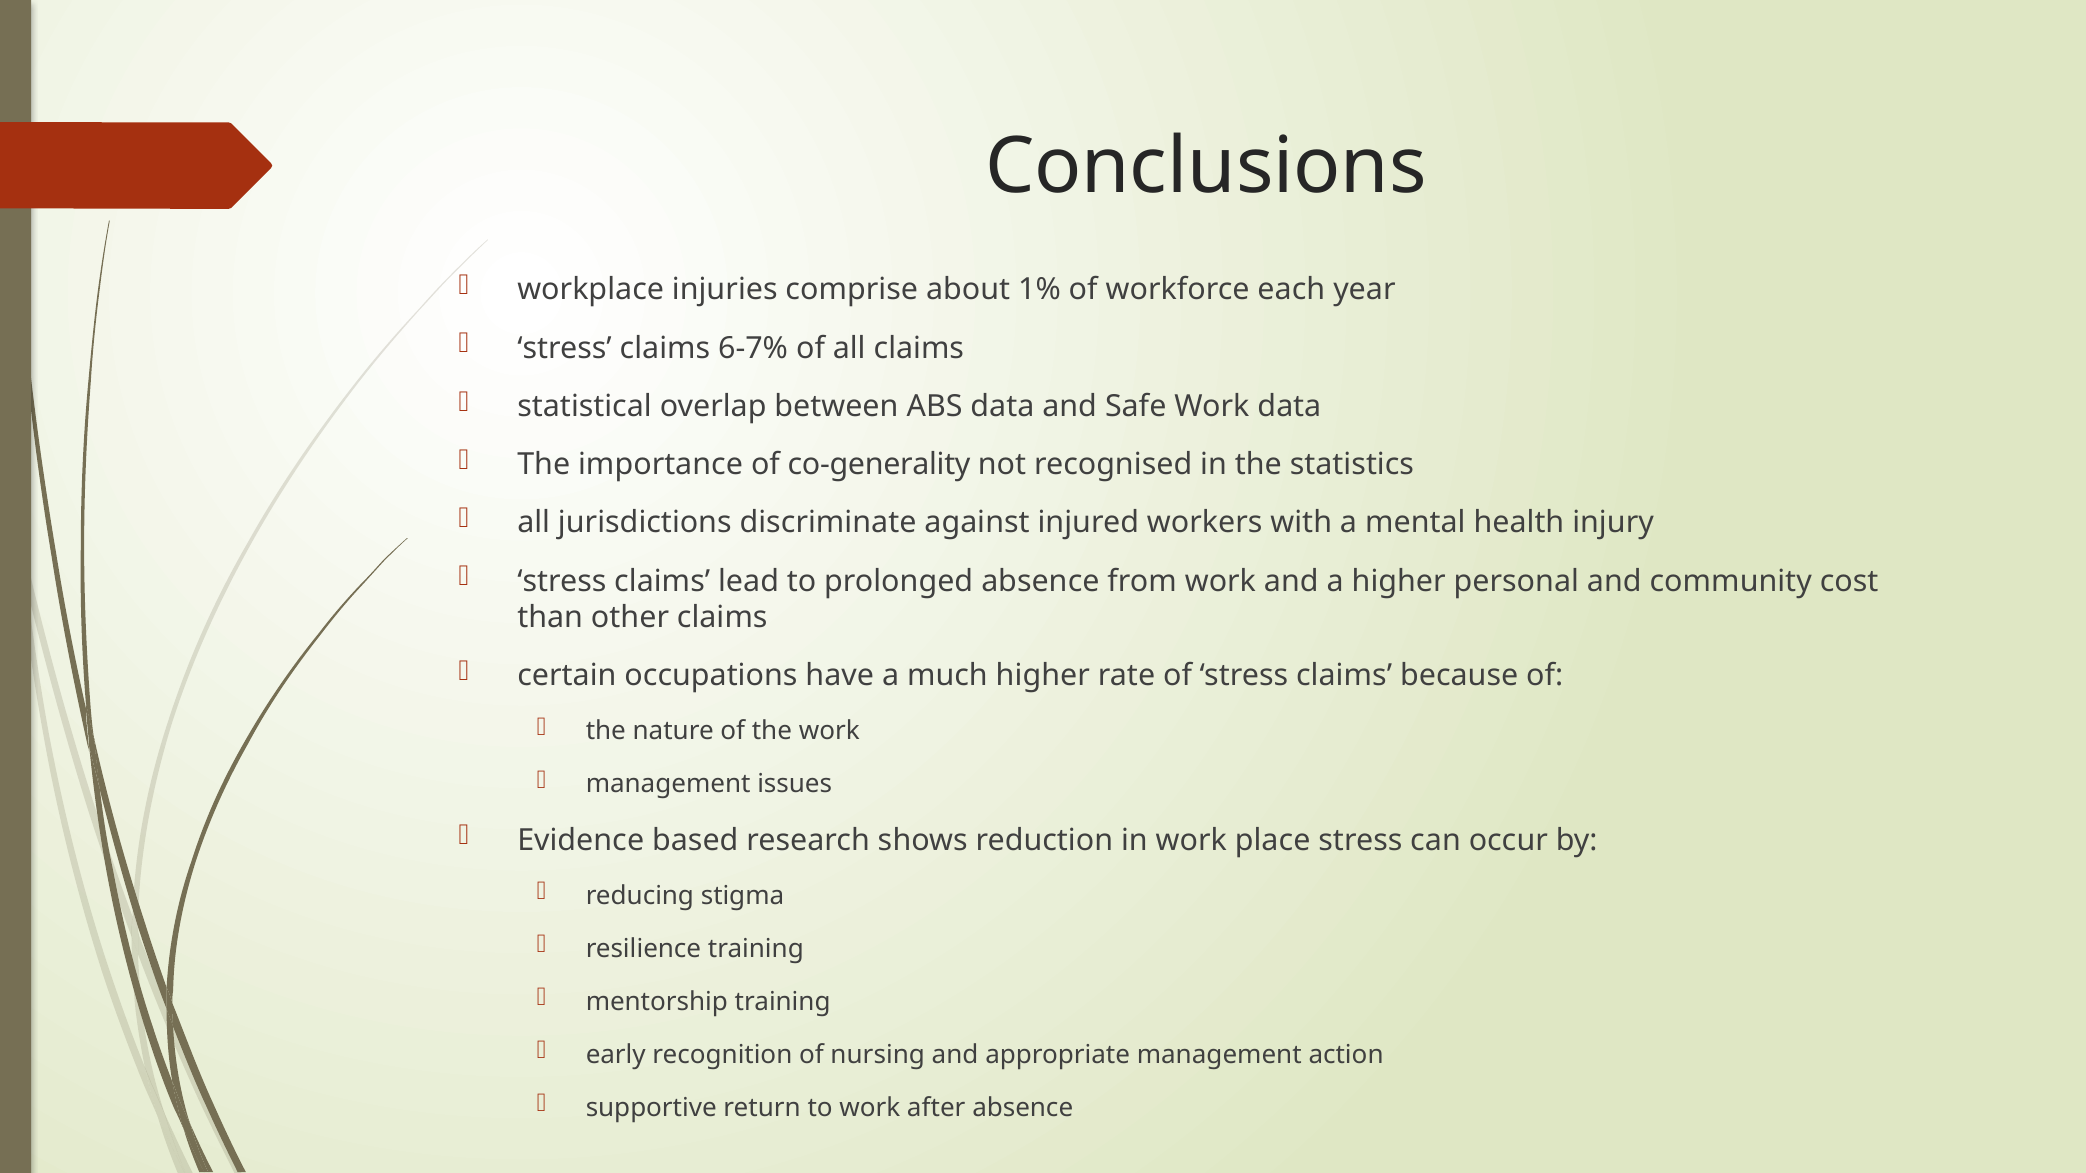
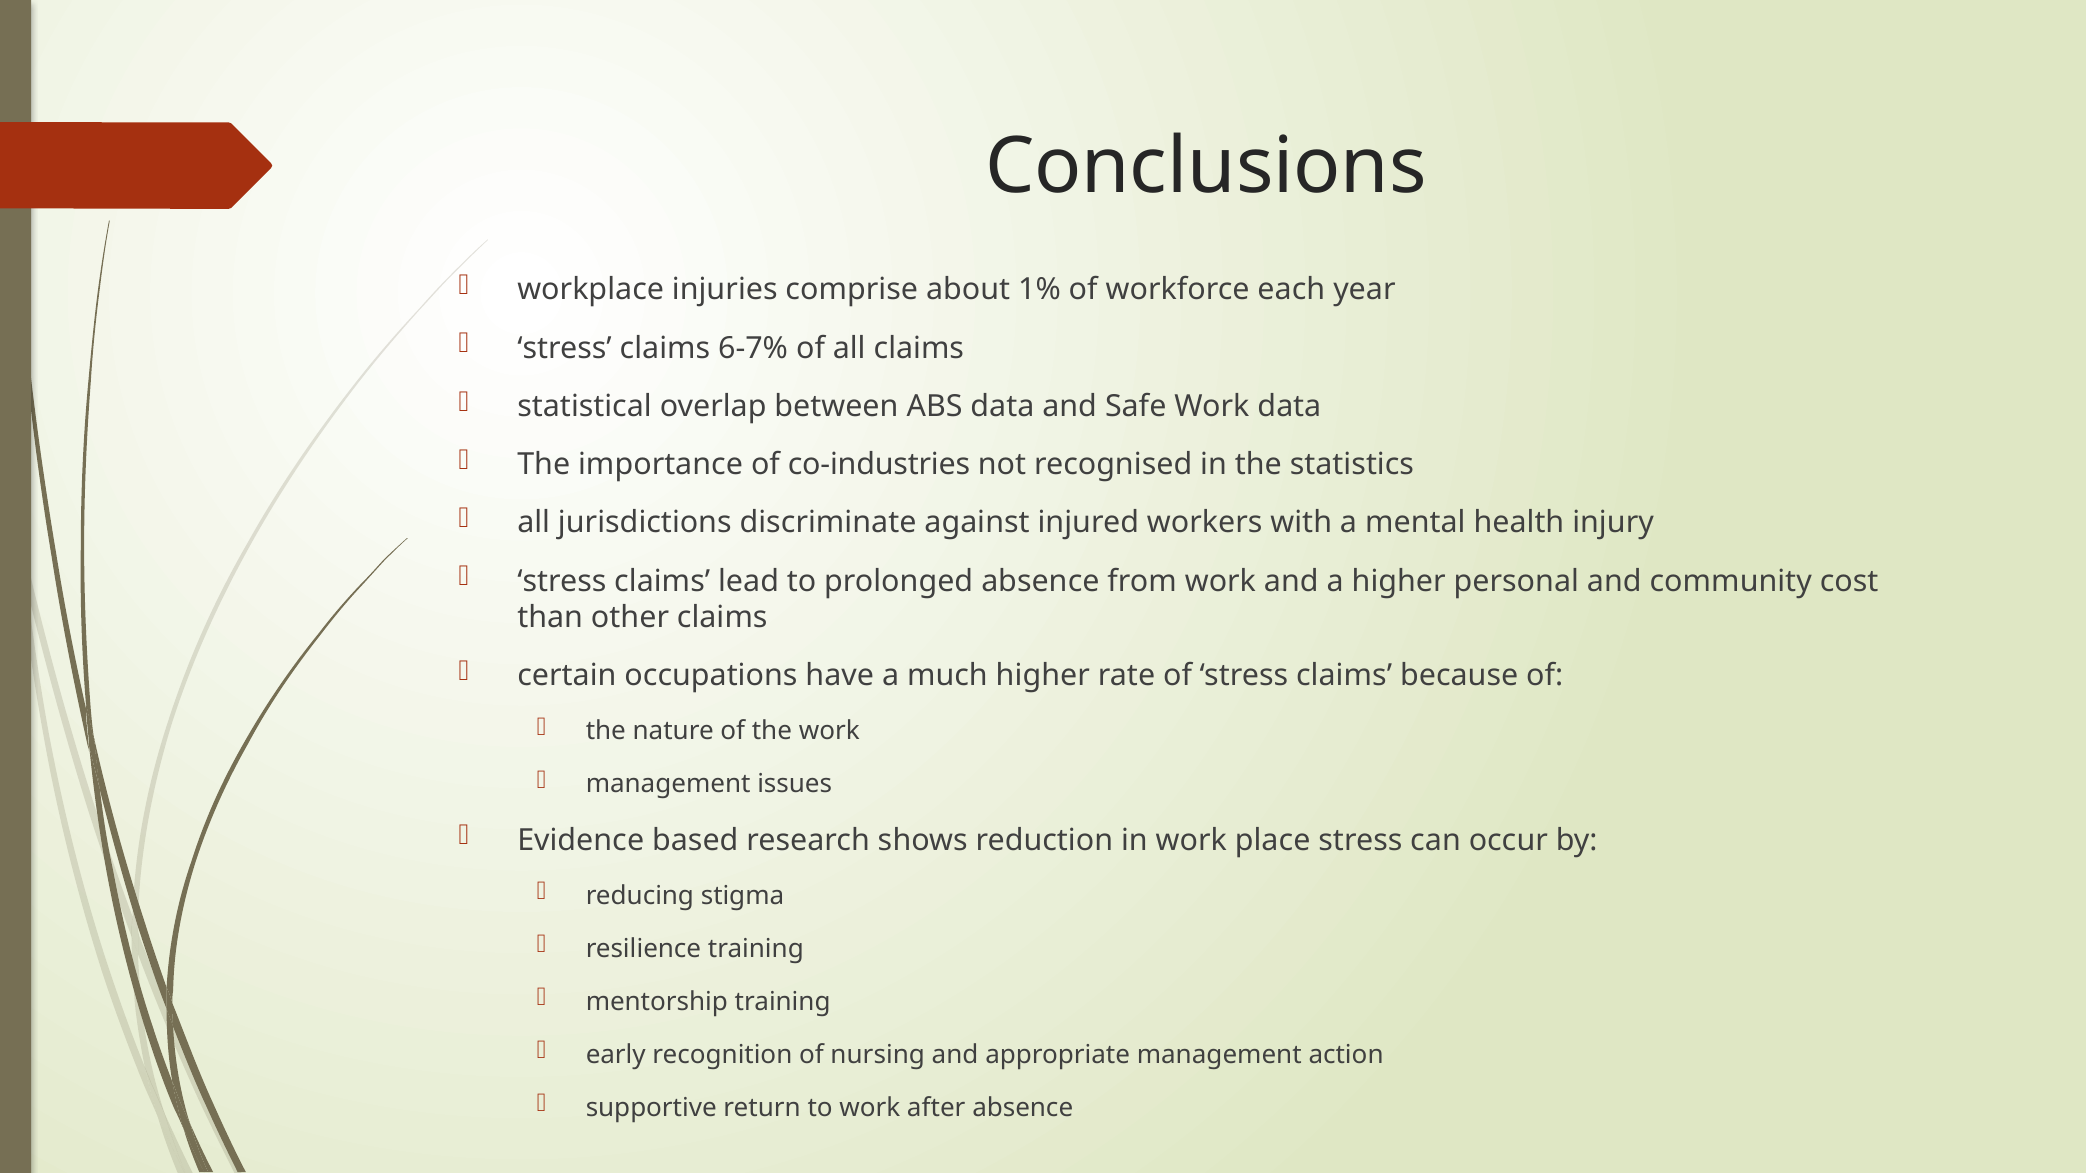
co-generality: co-generality -> co-industries
